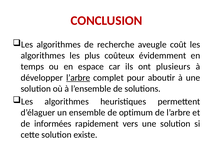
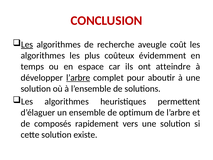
Les at (27, 44) underline: none -> present
plusieurs: plusieurs -> atteindre
informées: informées -> composés
